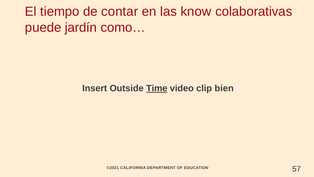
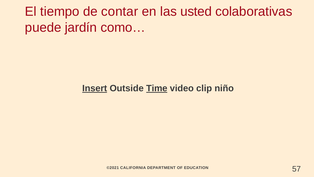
know: know -> usted
Insert underline: none -> present
bien: bien -> niño
